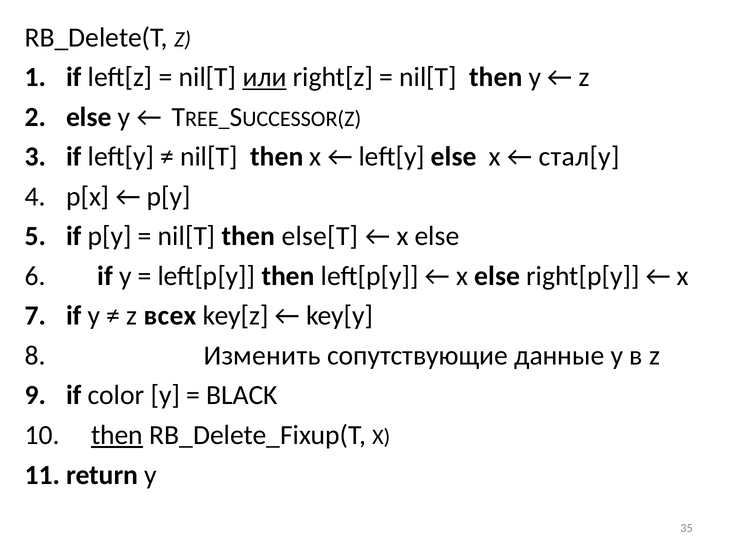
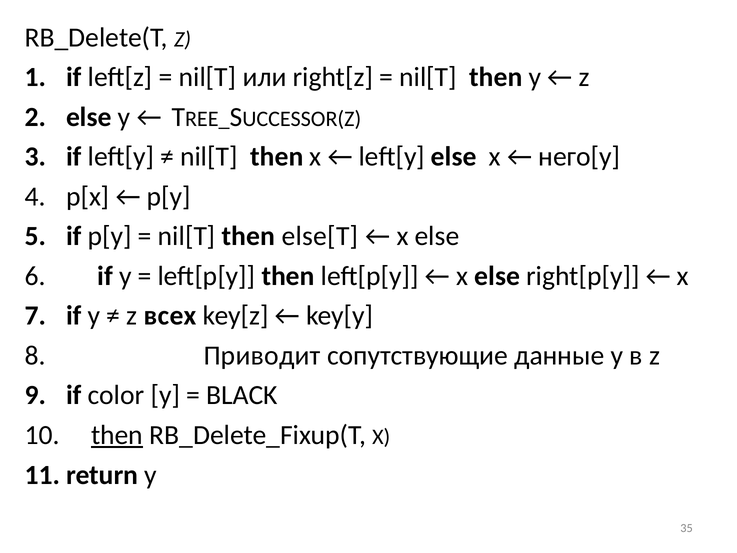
или underline: present -> none
стал[y: стал[y -> него[y
Изменить: Изменить -> Приводит
